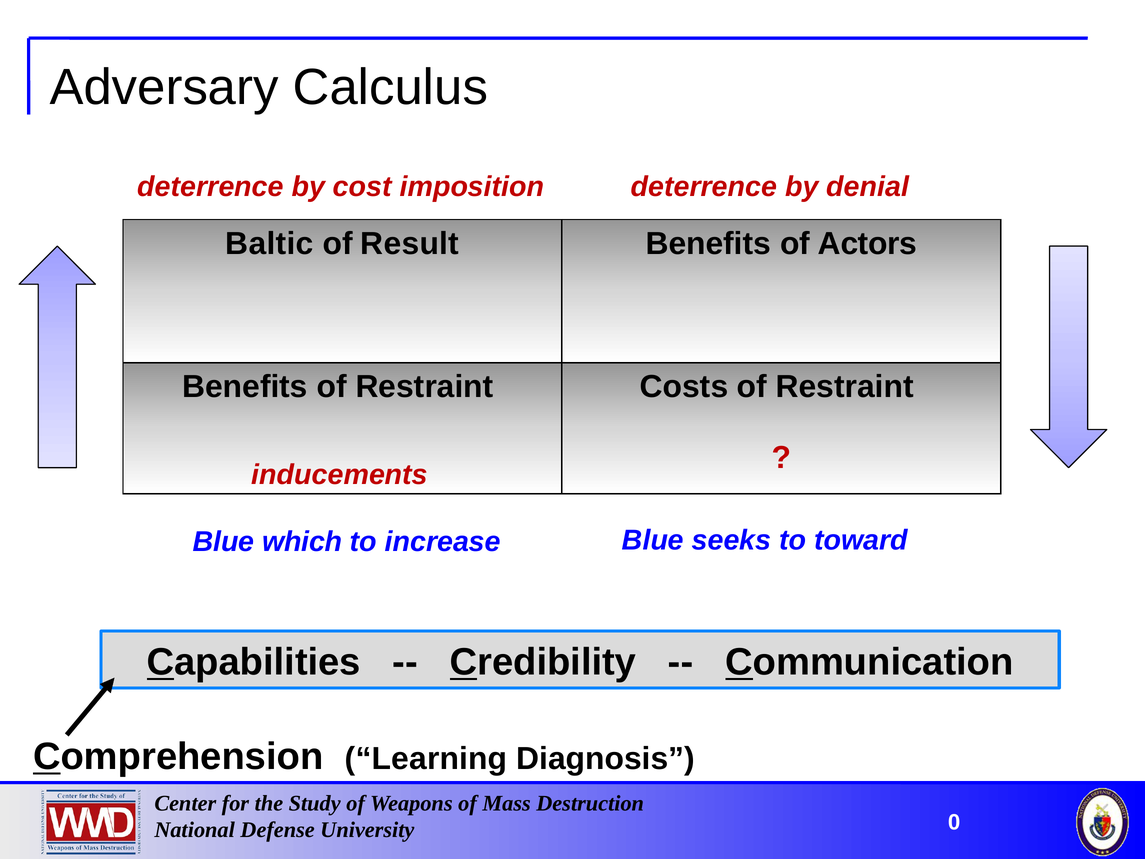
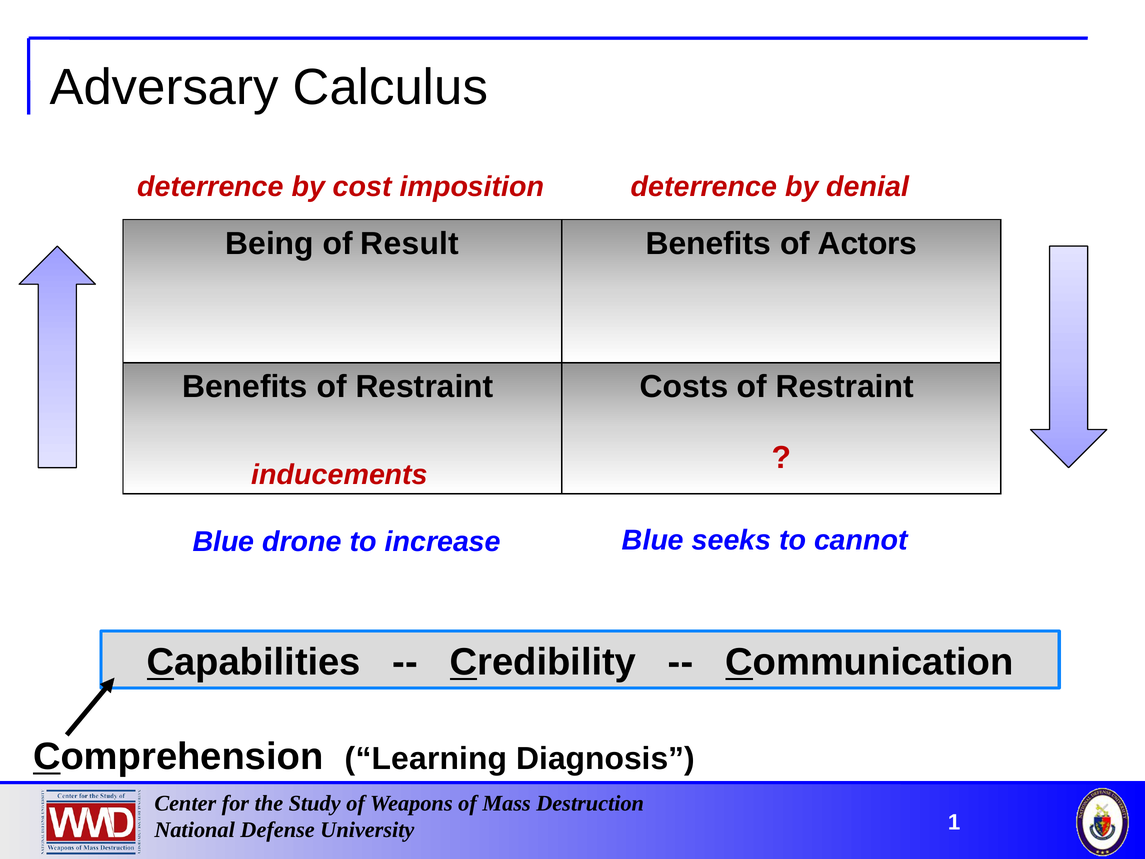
Baltic: Baltic -> Being
toward: toward -> cannot
which: which -> drone
0: 0 -> 1
